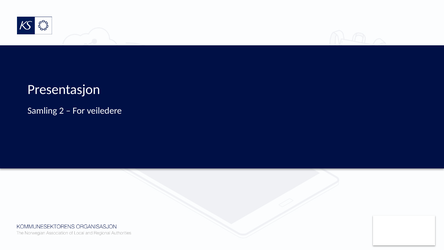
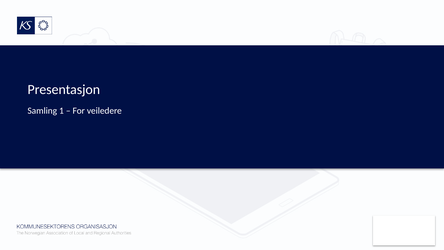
2: 2 -> 1
